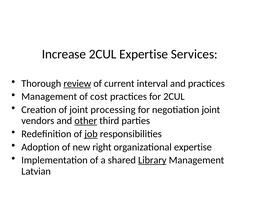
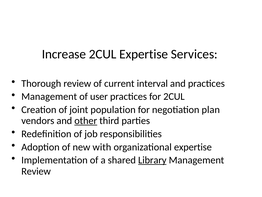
review at (77, 83) underline: present -> none
cost: cost -> user
processing: processing -> population
negotiation joint: joint -> plan
job underline: present -> none
right: right -> with
Latvian at (36, 171): Latvian -> Review
